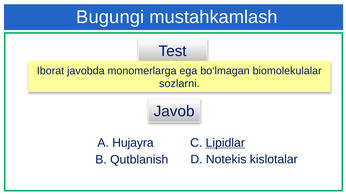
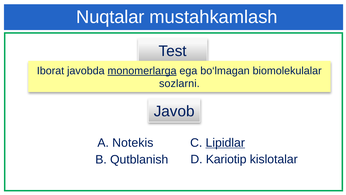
Bugungi: Bugungi -> Nuqtalar
monomerlarga underline: none -> present
Hujayra: Hujayra -> Notekis
Notekis: Notekis -> Kariotip
